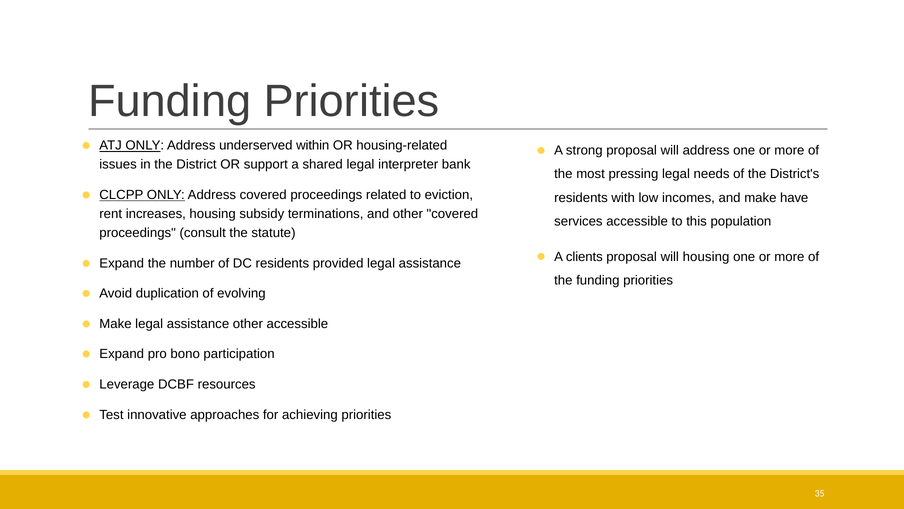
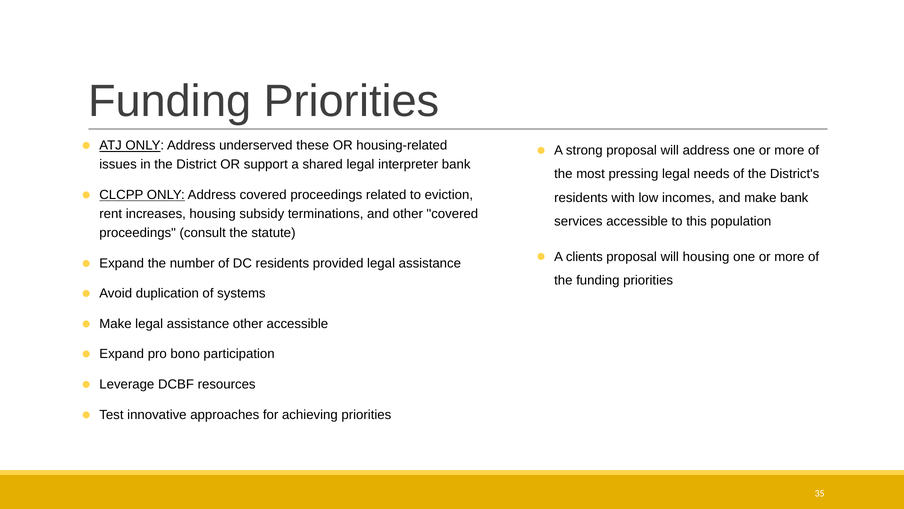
within: within -> these
make have: have -> bank
evolving: evolving -> systems
